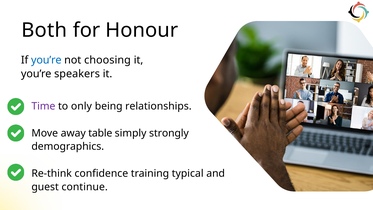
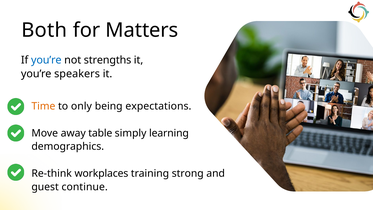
Honour: Honour -> Matters
choosing: choosing -> strengths
Time colour: purple -> orange
relationships: relationships -> expectations
strongly: strongly -> learning
confidence: confidence -> workplaces
typical: typical -> strong
